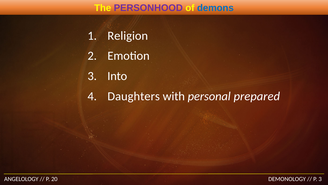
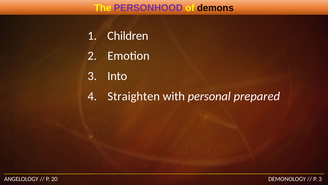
demons colour: blue -> black
Religion: Religion -> Children
Daughters: Daughters -> Straighten
